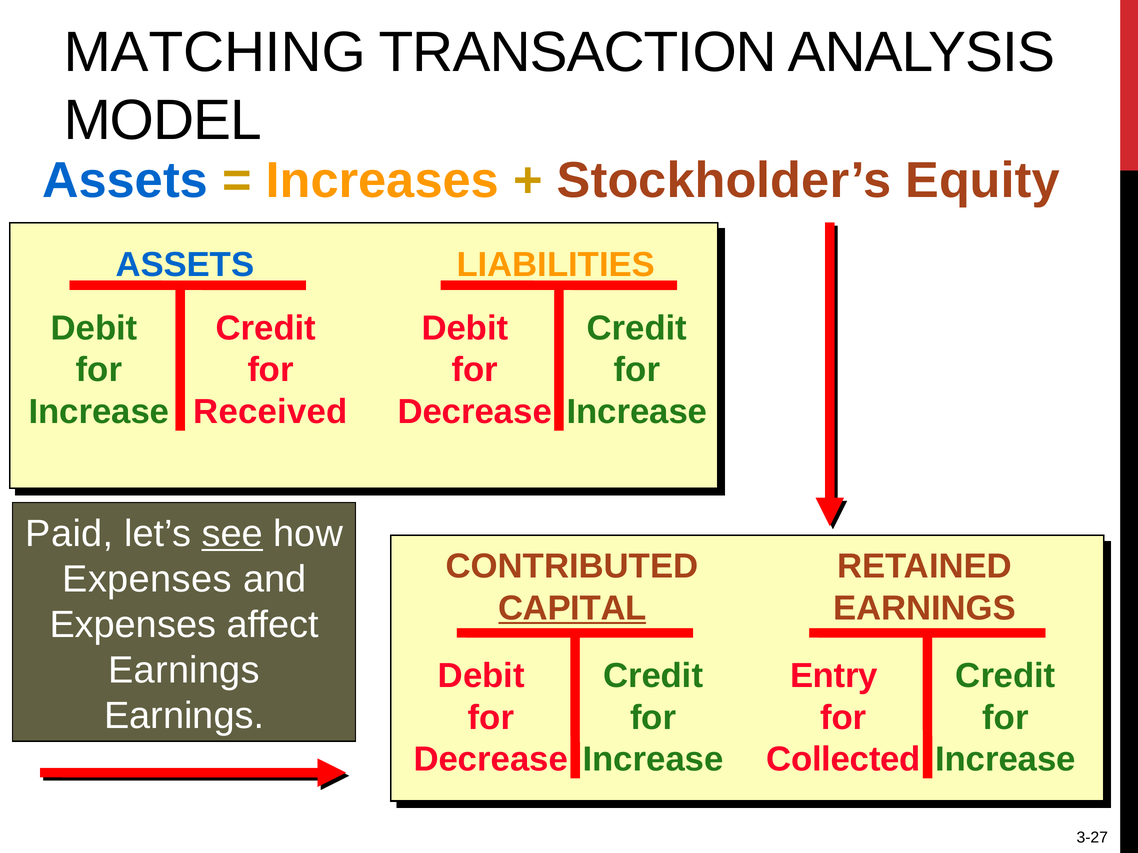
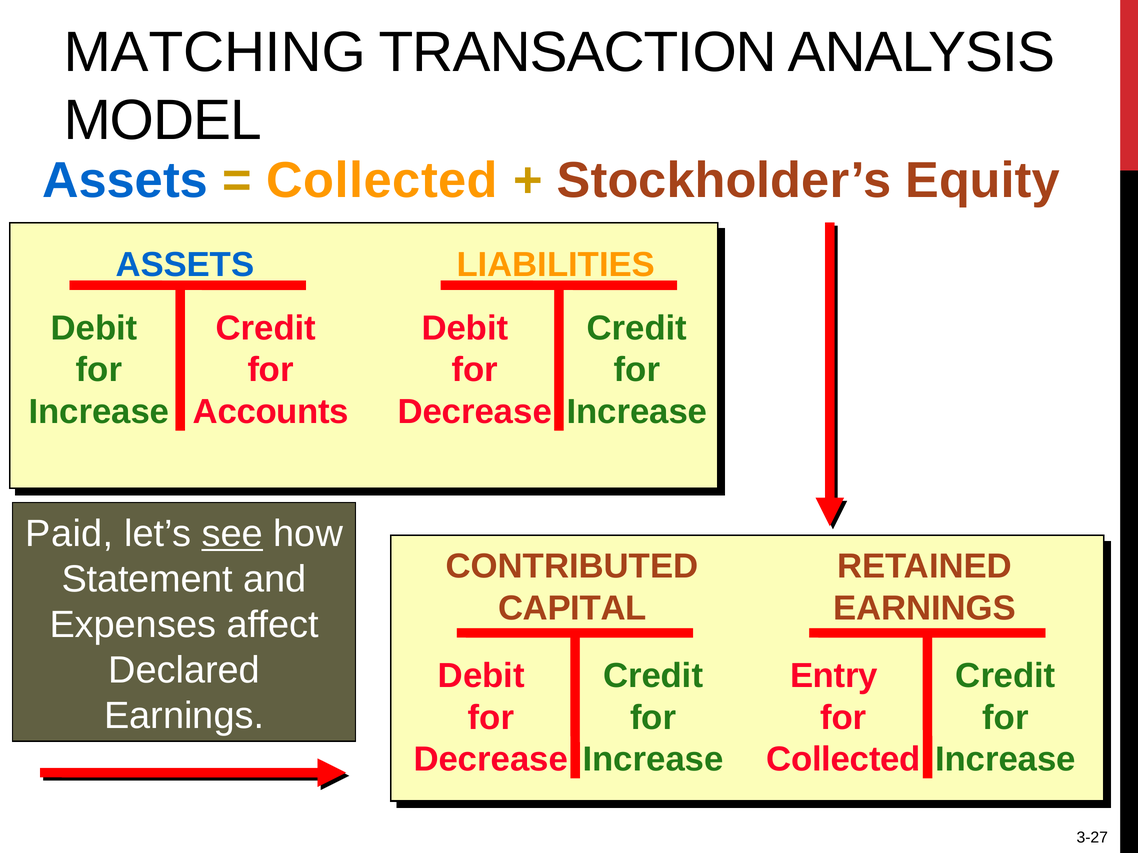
Increases at (382, 181): Increases -> Collected
Received: Received -> Accounts
Expenses at (147, 580): Expenses -> Statement
CAPITAL underline: present -> none
Earnings at (184, 671): Earnings -> Declared
